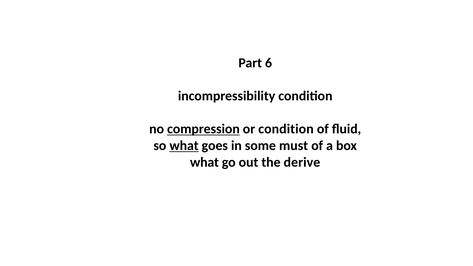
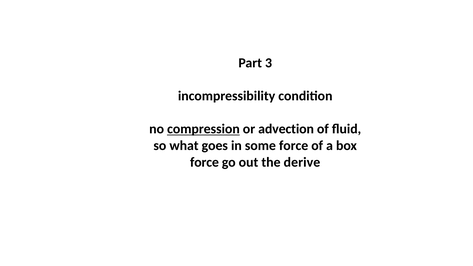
6: 6 -> 3
or condition: condition -> advection
what at (184, 146) underline: present -> none
some must: must -> force
what at (204, 162): what -> force
